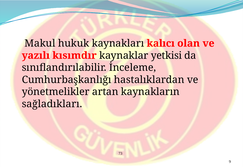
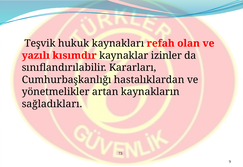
Makul: Makul -> Teşvik
kalıcı: kalıcı -> refah
yetkisi: yetkisi -> izinler
İnceleme: İnceleme -> Kararları
